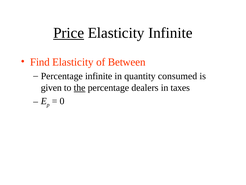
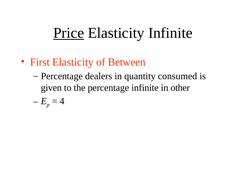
Find: Find -> First
Percentage infinite: infinite -> dealers
the underline: present -> none
percentage dealers: dealers -> infinite
taxes: taxes -> other
0: 0 -> 4
